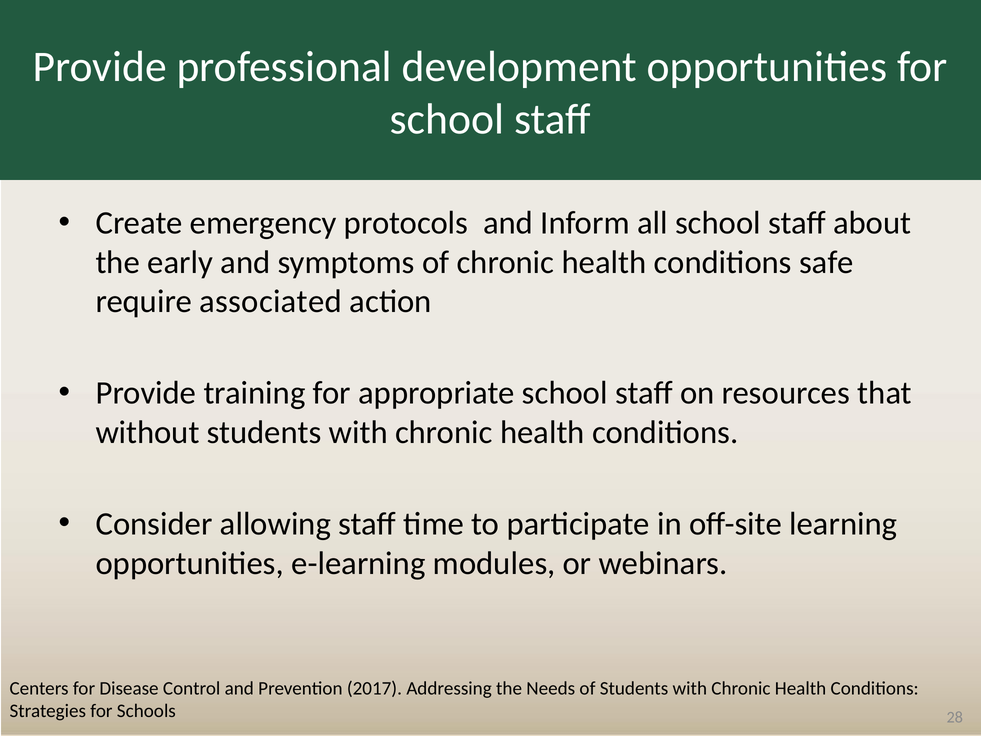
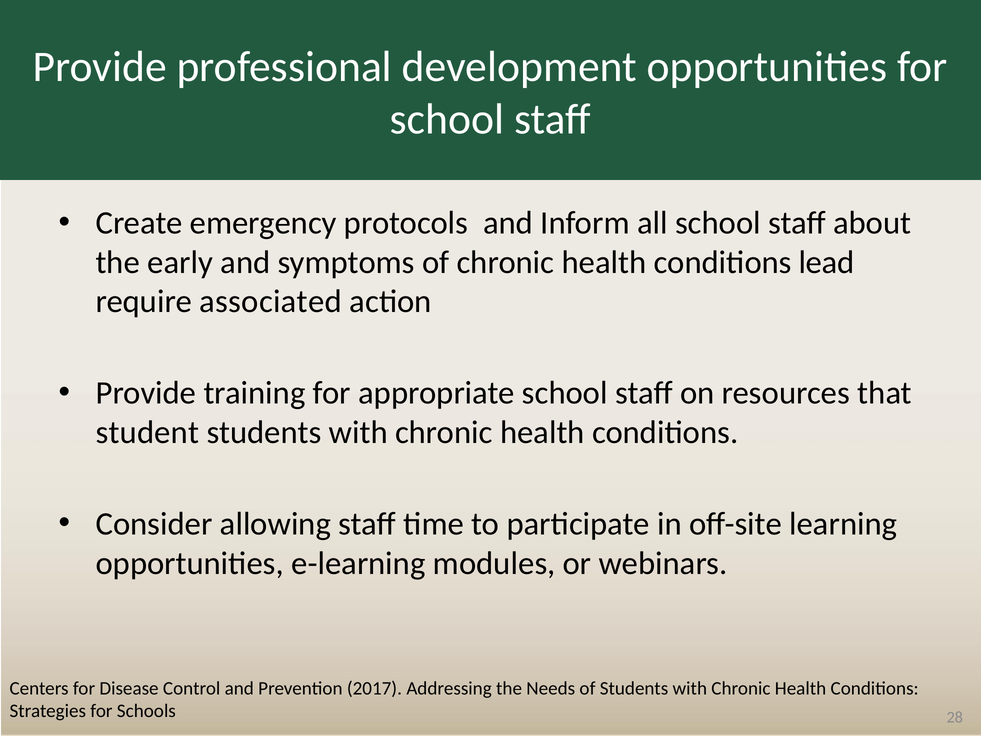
safe: safe -> lead
without: without -> student
